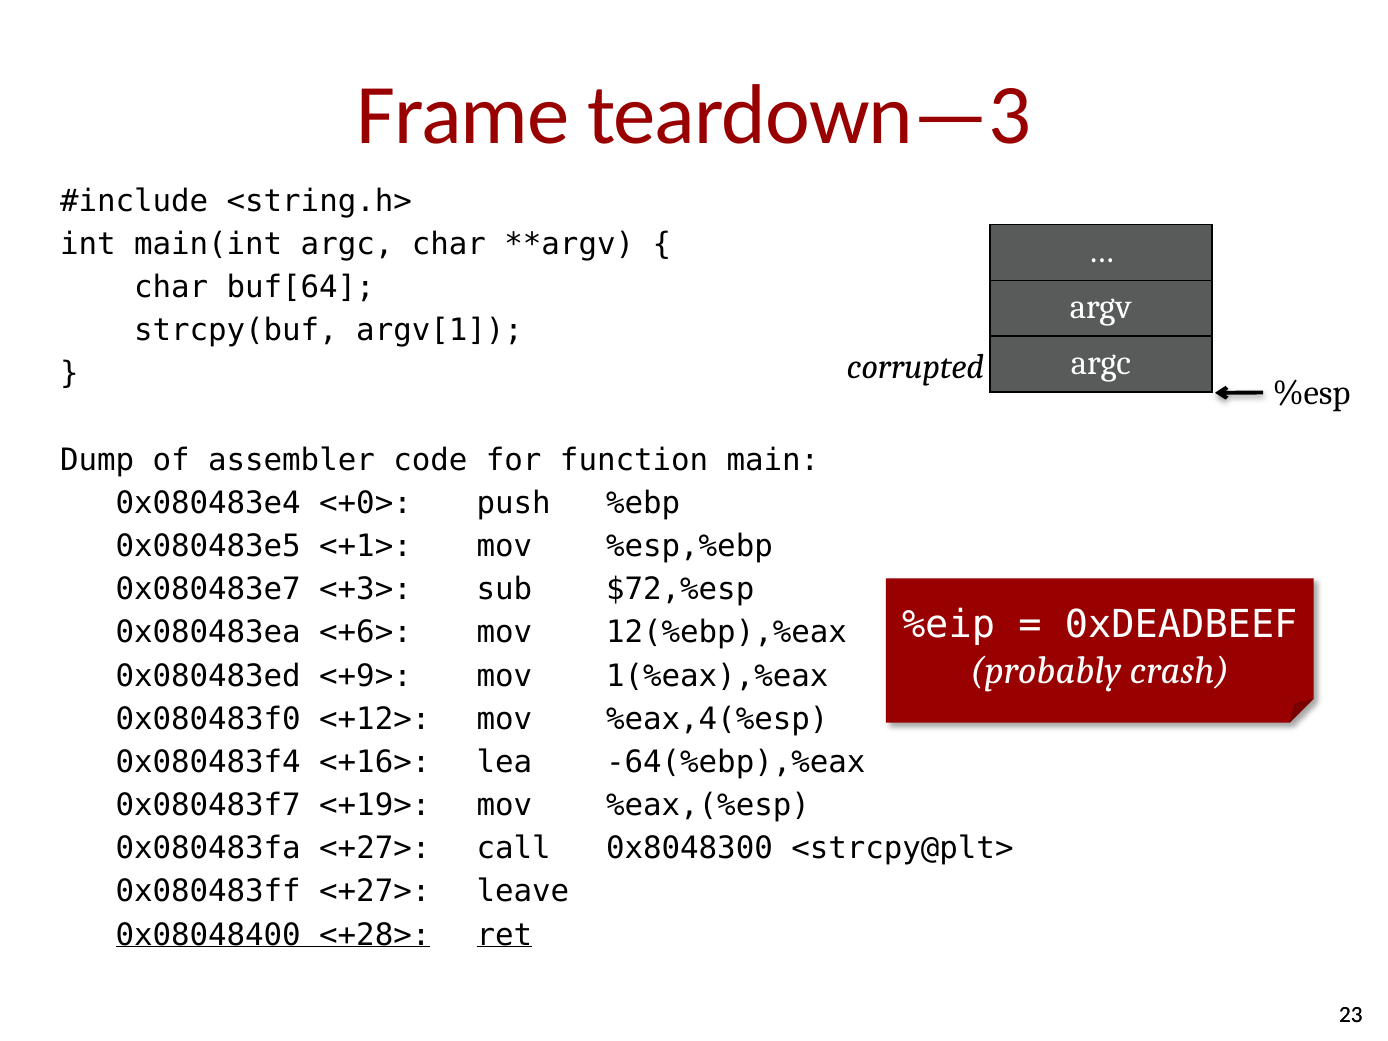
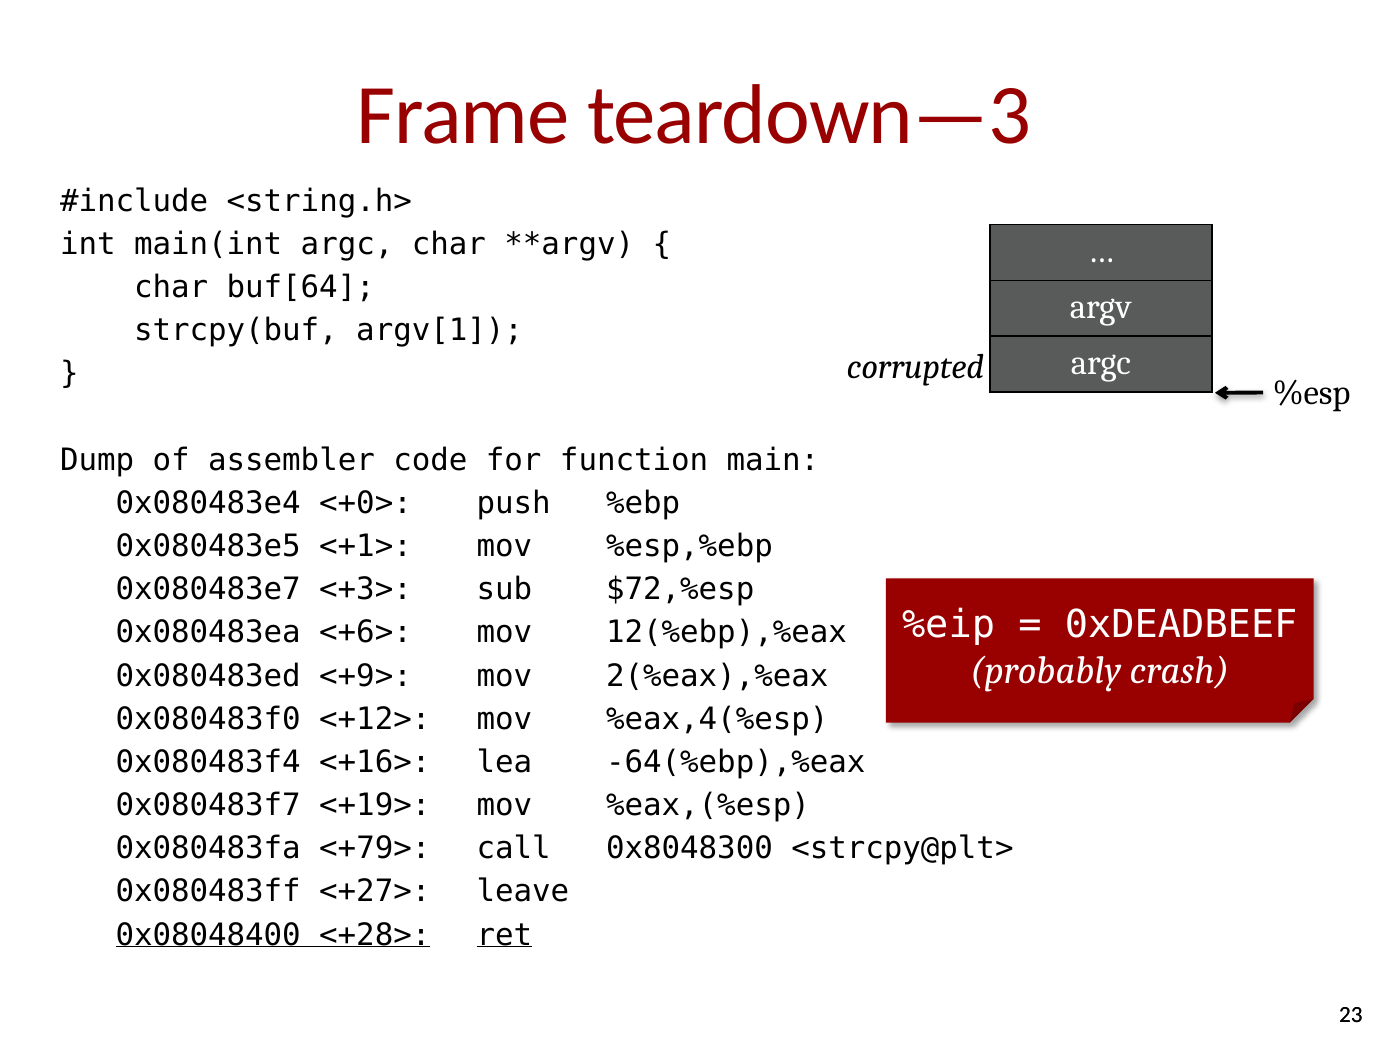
1(%eax),%eax: 1(%eax),%eax -> 2(%eax),%eax
0x080483fa <+27>: <+27> -> <+79>
